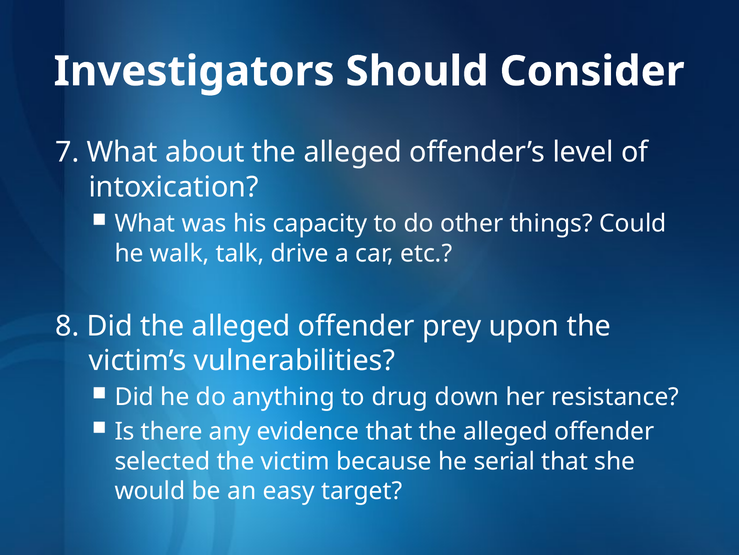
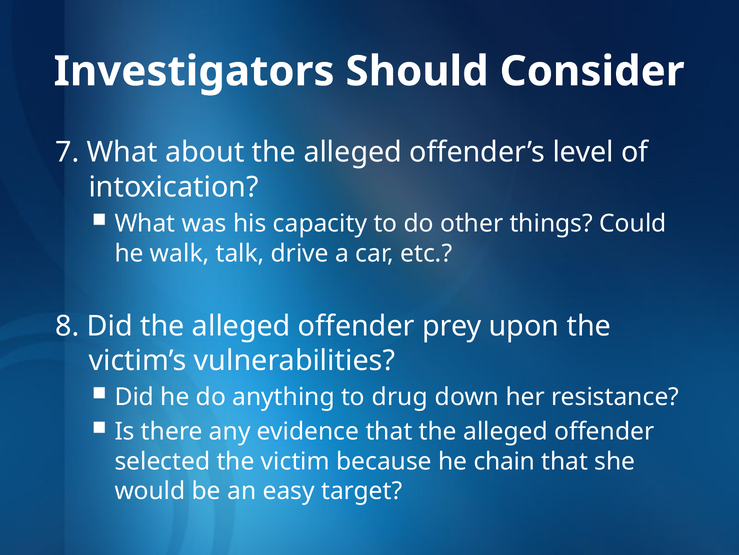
serial: serial -> chain
